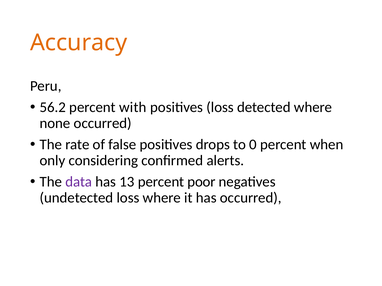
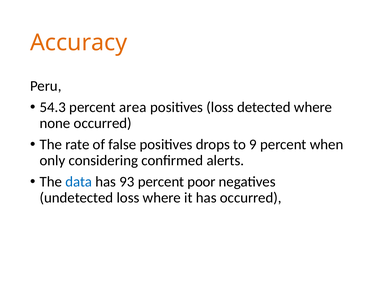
56.2: 56.2 -> 54.3
with: with -> area
0: 0 -> 9
data colour: purple -> blue
13: 13 -> 93
